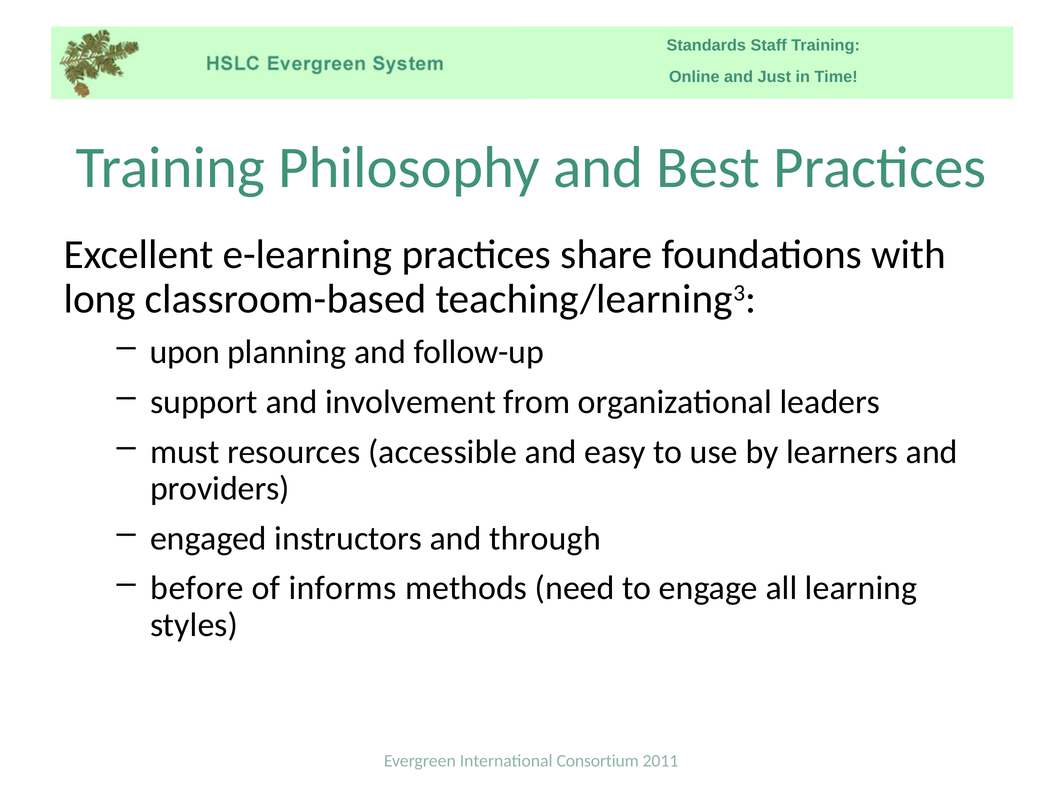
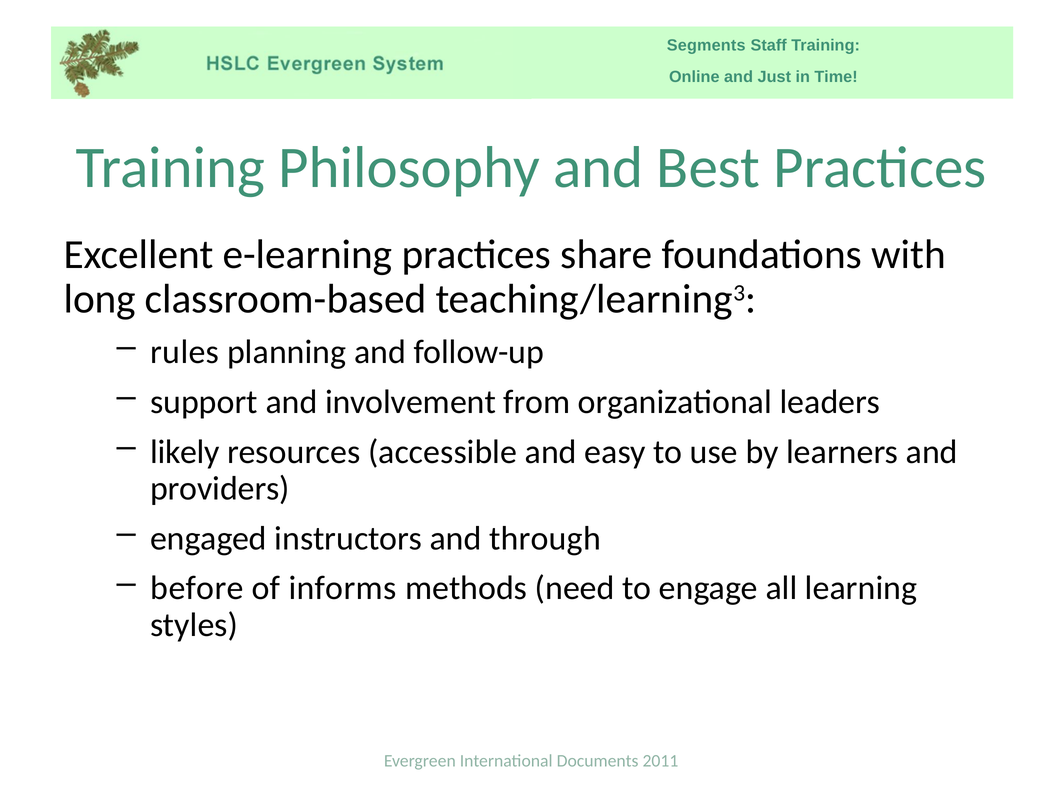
Standards: Standards -> Segments
upon: upon -> rules
must: must -> likely
Consortium: Consortium -> Documents
